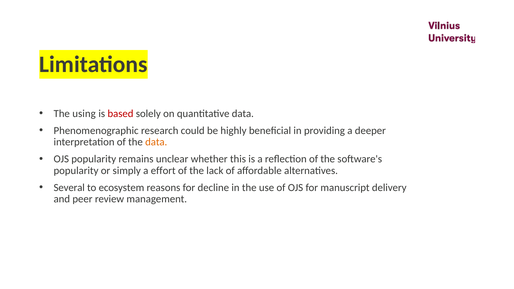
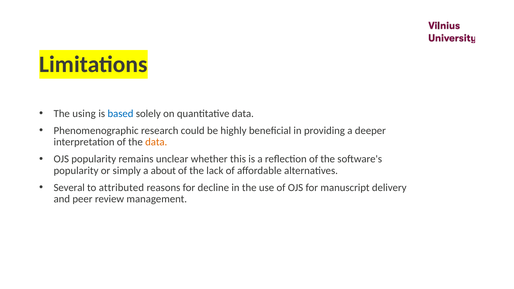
based colour: red -> blue
effort: effort -> about
ecosystem: ecosystem -> attributed
